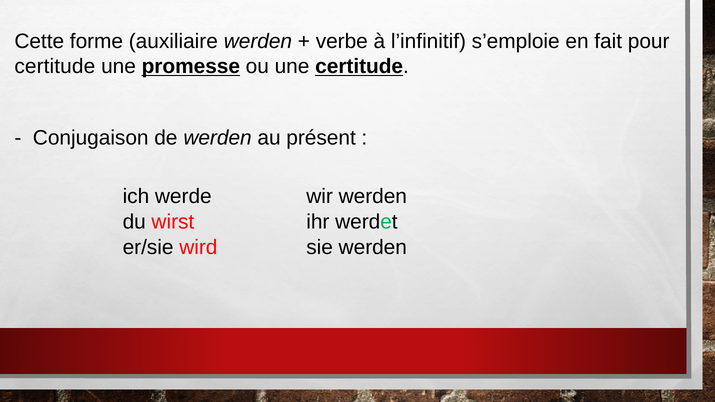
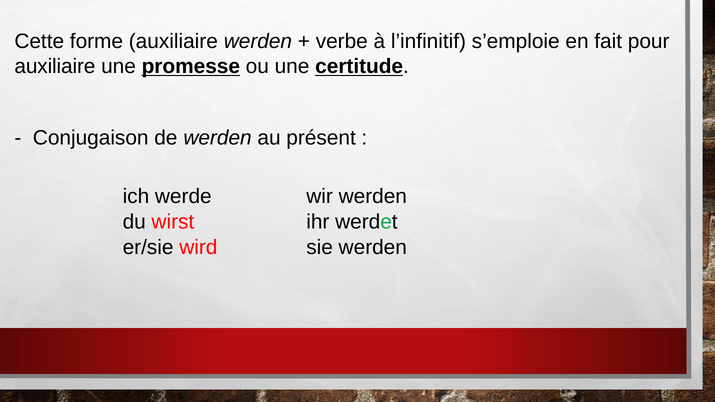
certitude at (55, 67): certitude -> auxiliaire
